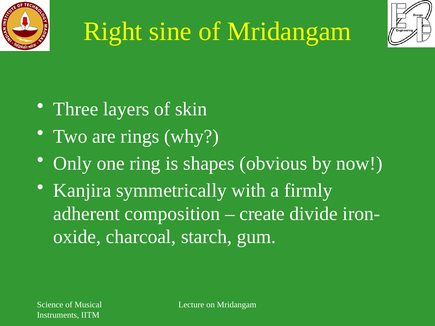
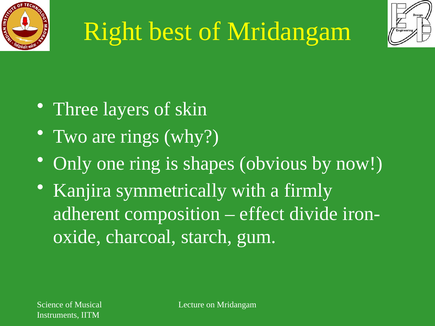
sine: sine -> best
create: create -> effect
